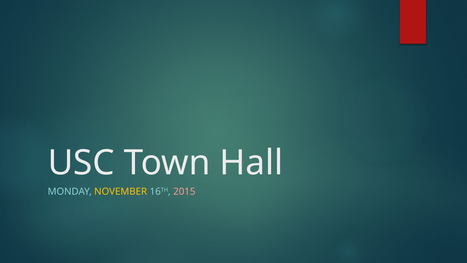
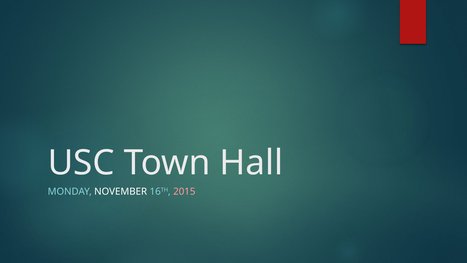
NOVEMBER colour: yellow -> white
